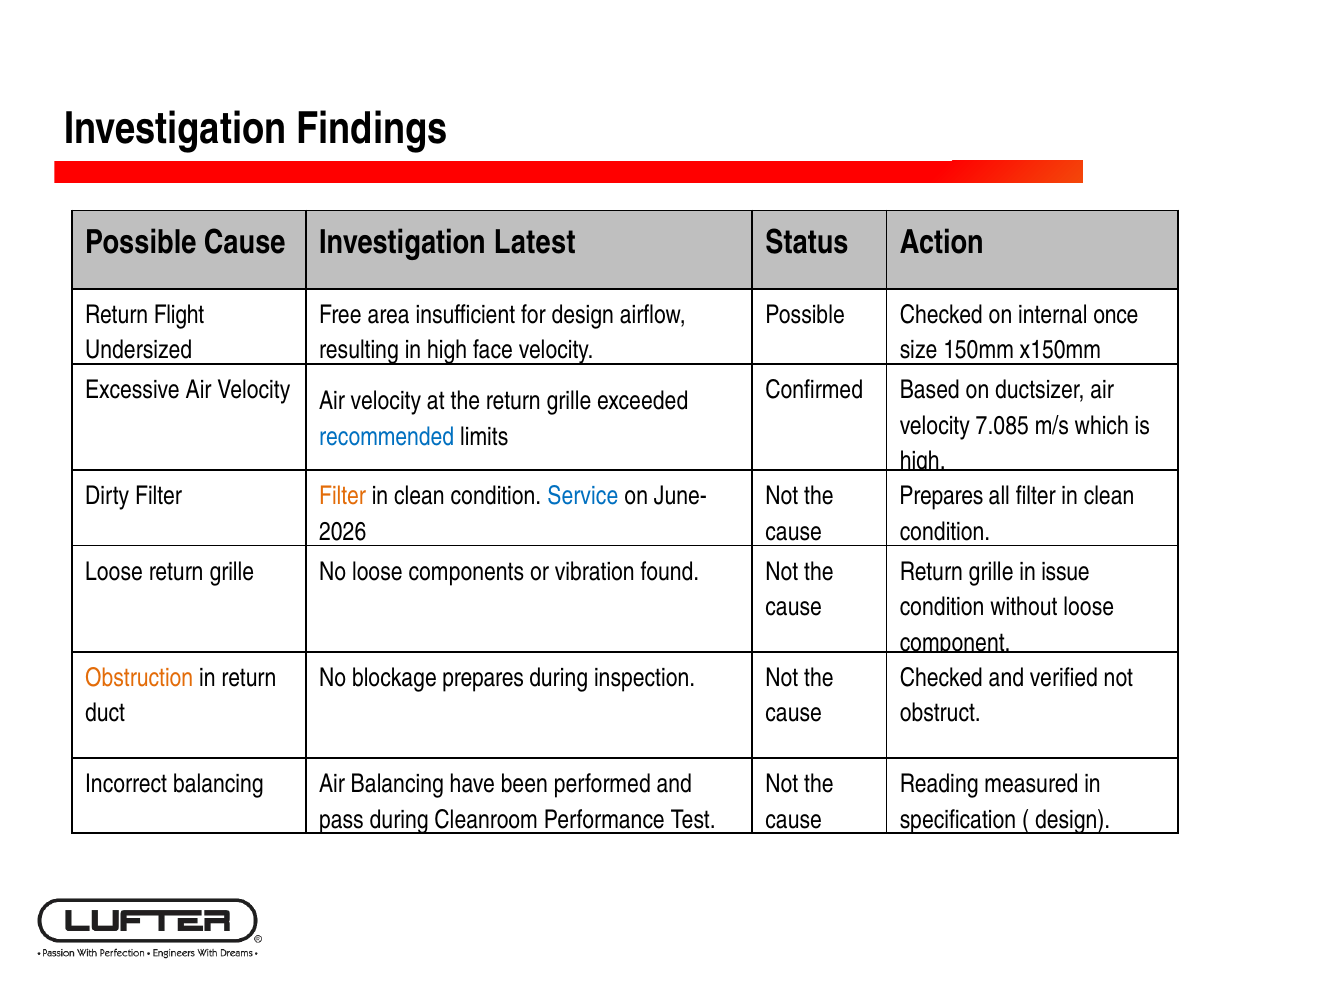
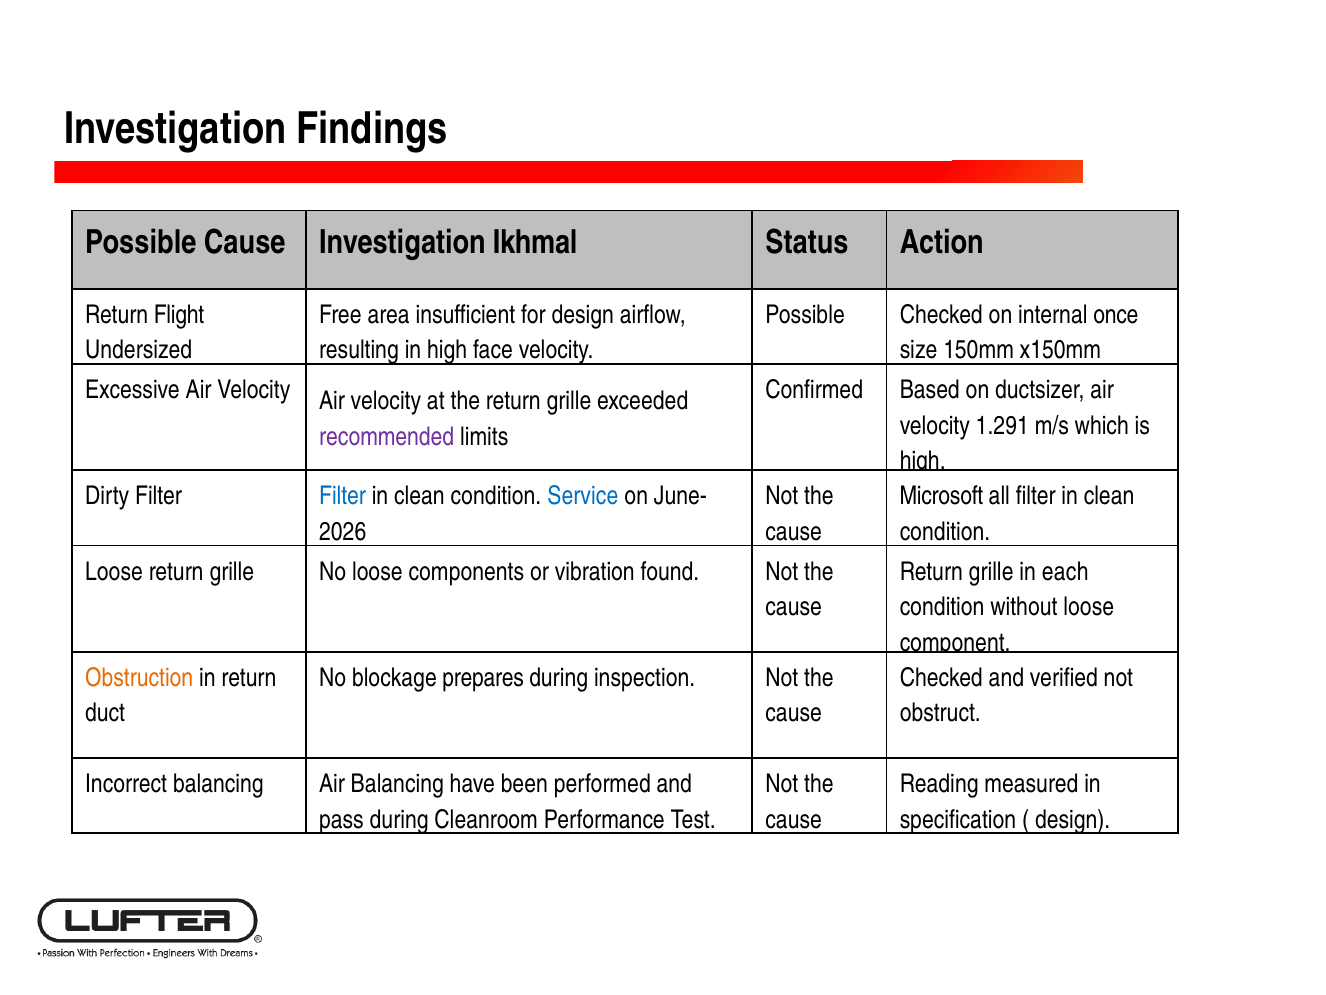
Latest: Latest -> Ikhmal
7.085: 7.085 -> 1.291
recommended colour: blue -> purple
Filter at (343, 496) colour: orange -> blue
Prepares at (941, 496): Prepares -> Microsoft
issue: issue -> each
